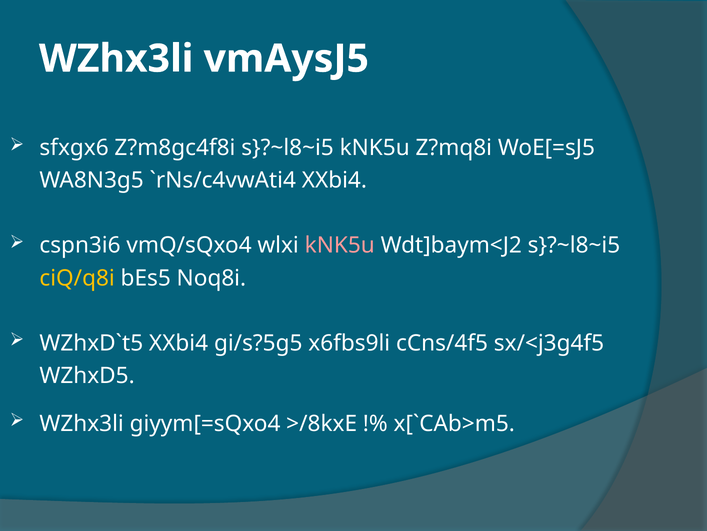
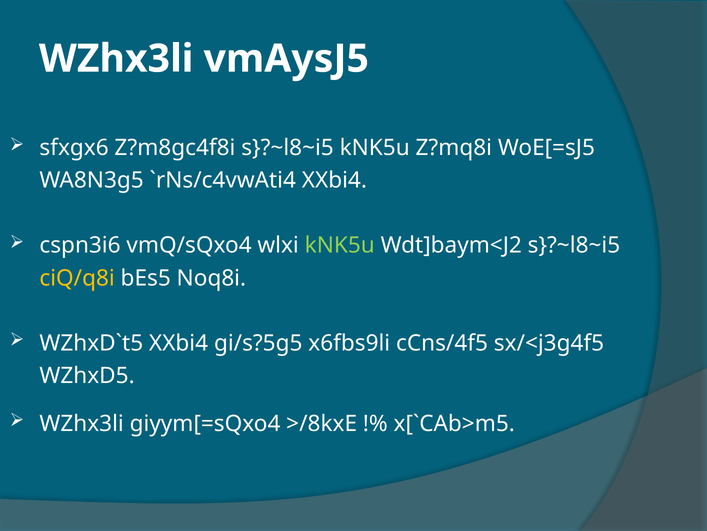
kNK5u at (340, 245) colour: pink -> light green
